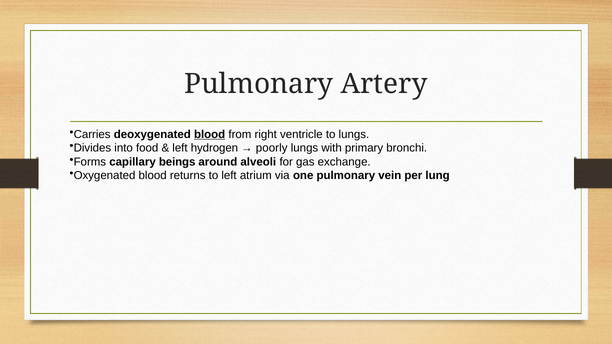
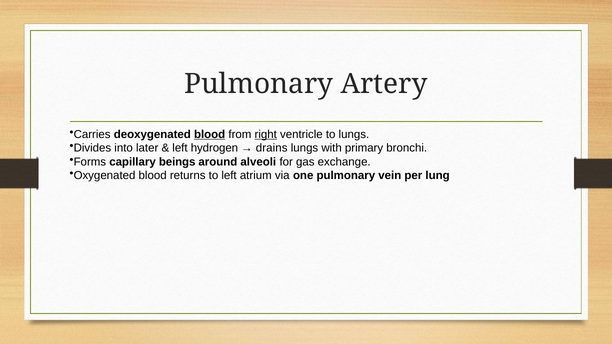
right underline: none -> present
food: food -> later
poorly: poorly -> drains
